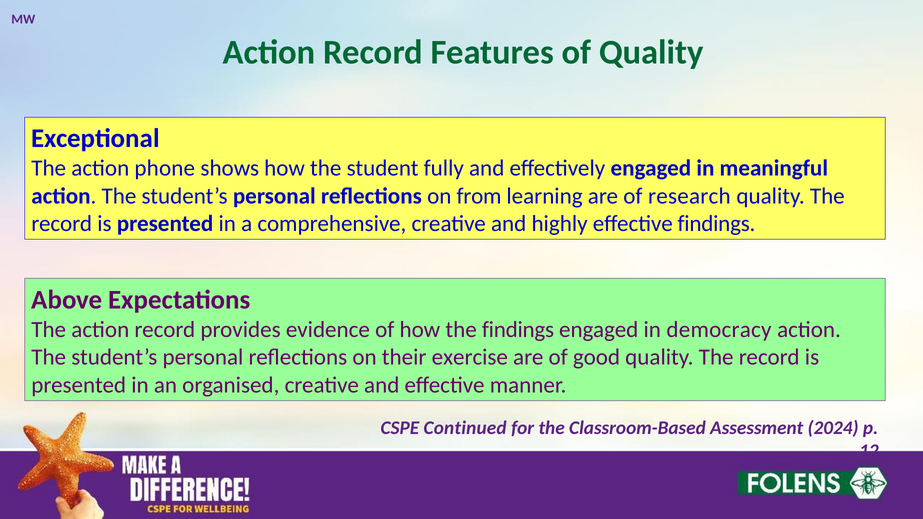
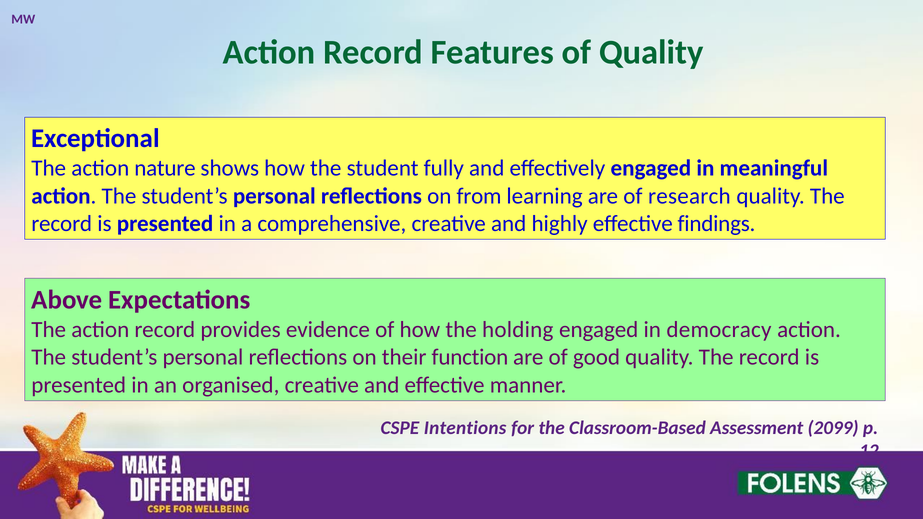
phone: phone -> nature
the findings: findings -> holding
exercise: exercise -> function
Continued: Continued -> Intentions
2024: 2024 -> 2099
